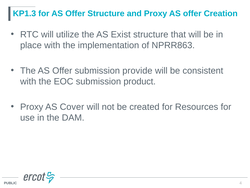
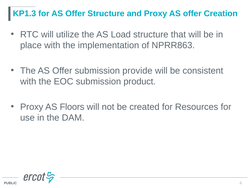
Exist: Exist -> Load
Cover: Cover -> Floors
